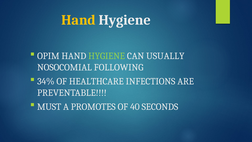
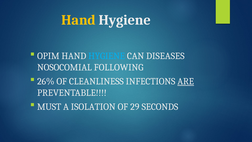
HYGIENE at (107, 56) colour: light green -> light blue
USUALLY: USUALLY -> DISEASES
34%: 34% -> 26%
HEALTHCARE: HEALTHCARE -> CLEANLINESS
ARE underline: none -> present
PROMOTES: PROMOTES -> ISOLATION
40: 40 -> 29
